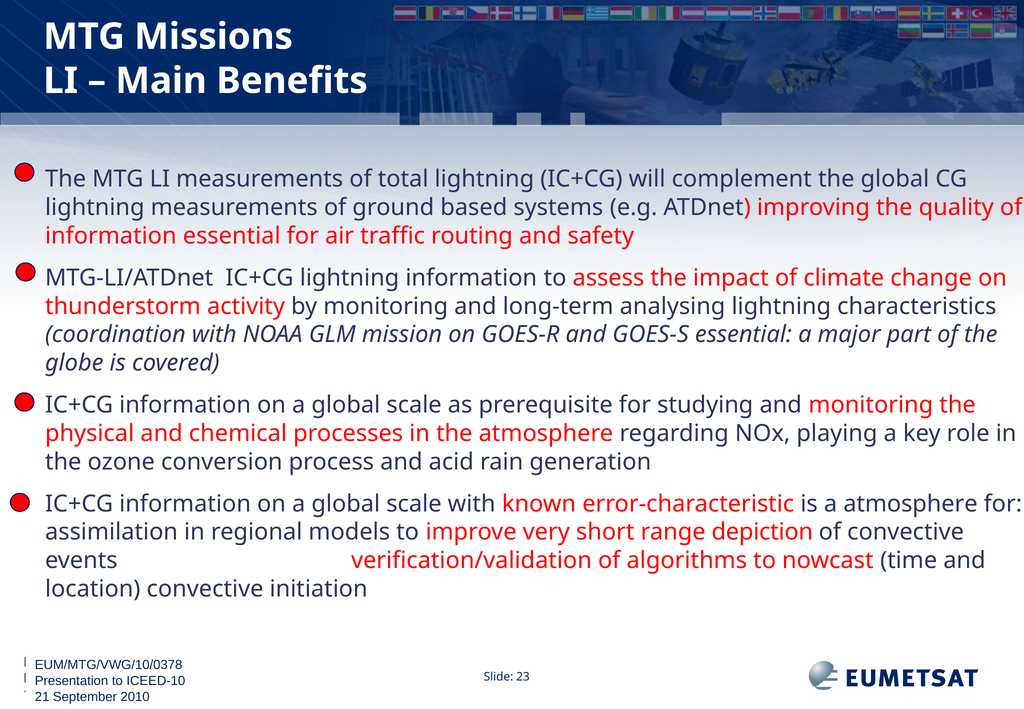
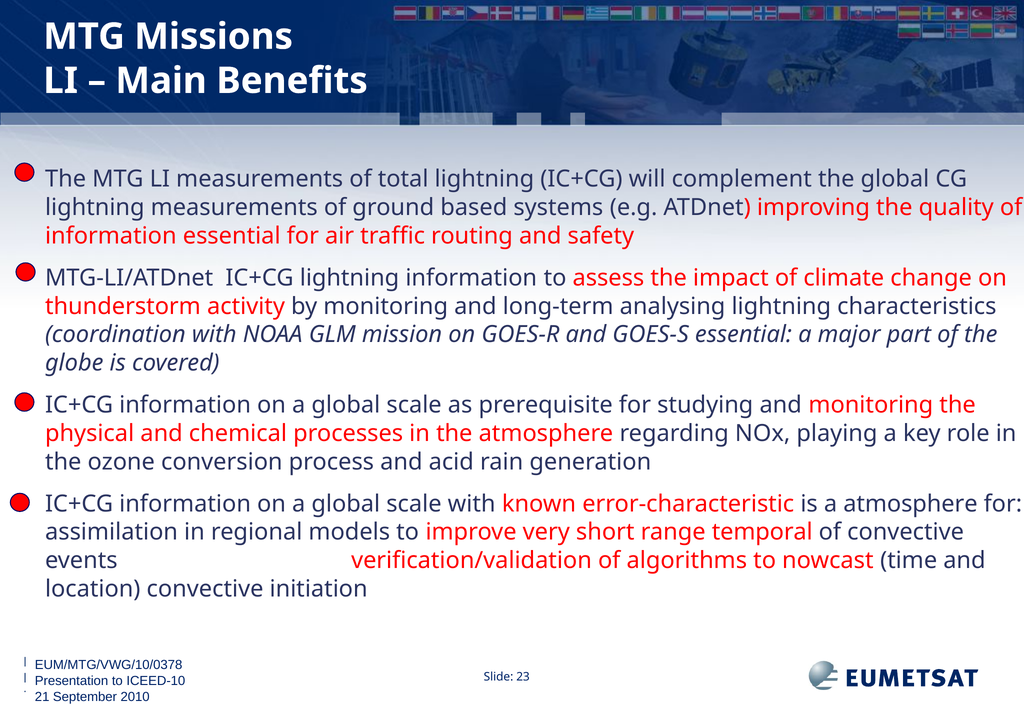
depiction: depiction -> temporal
